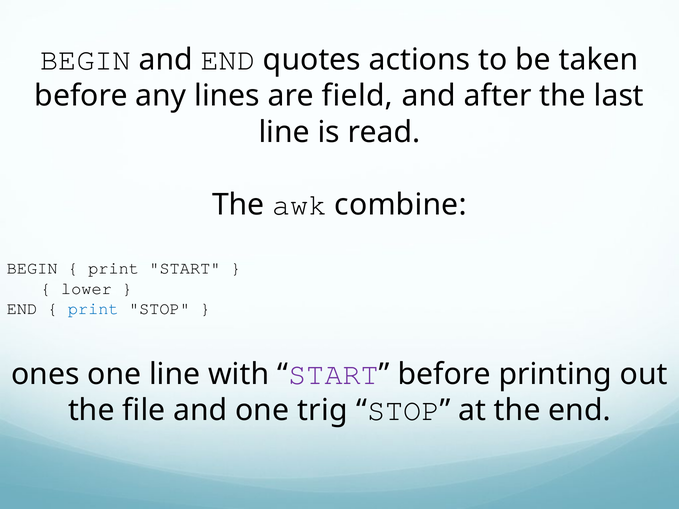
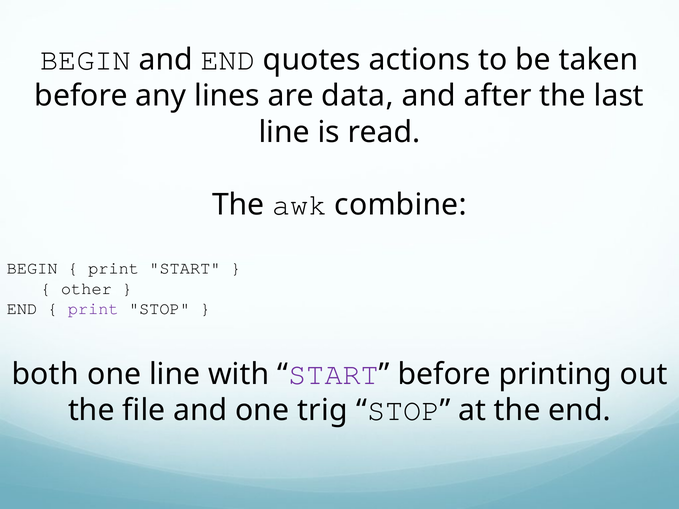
field: field -> data
lower: lower -> other
print at (93, 309) colour: blue -> purple
ones: ones -> both
